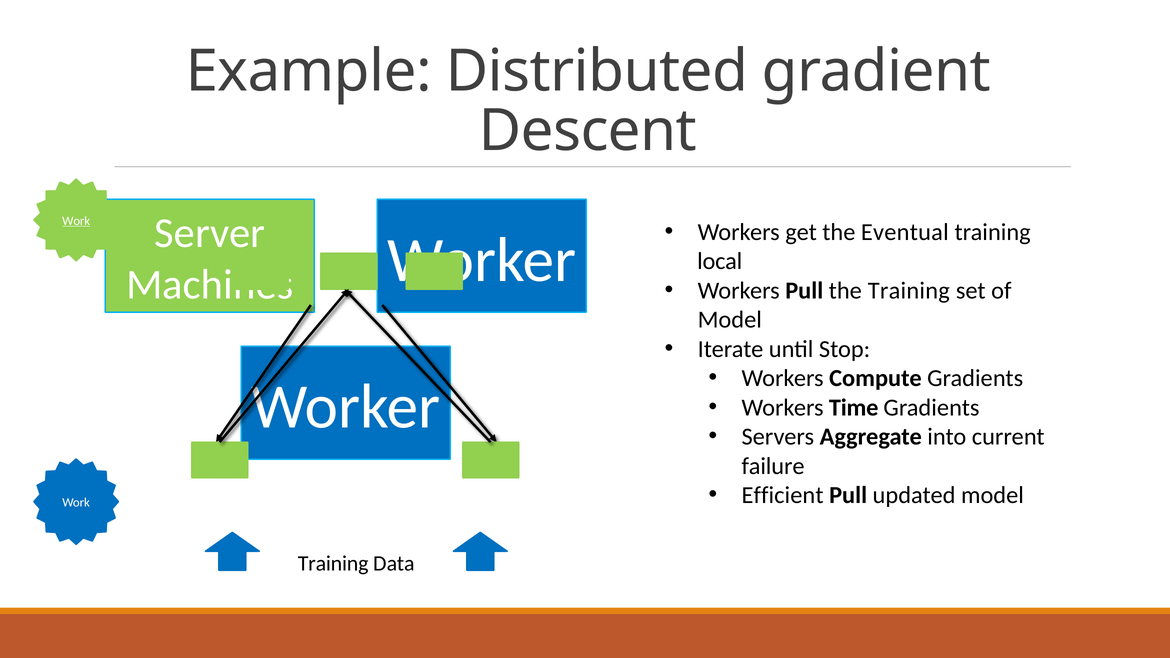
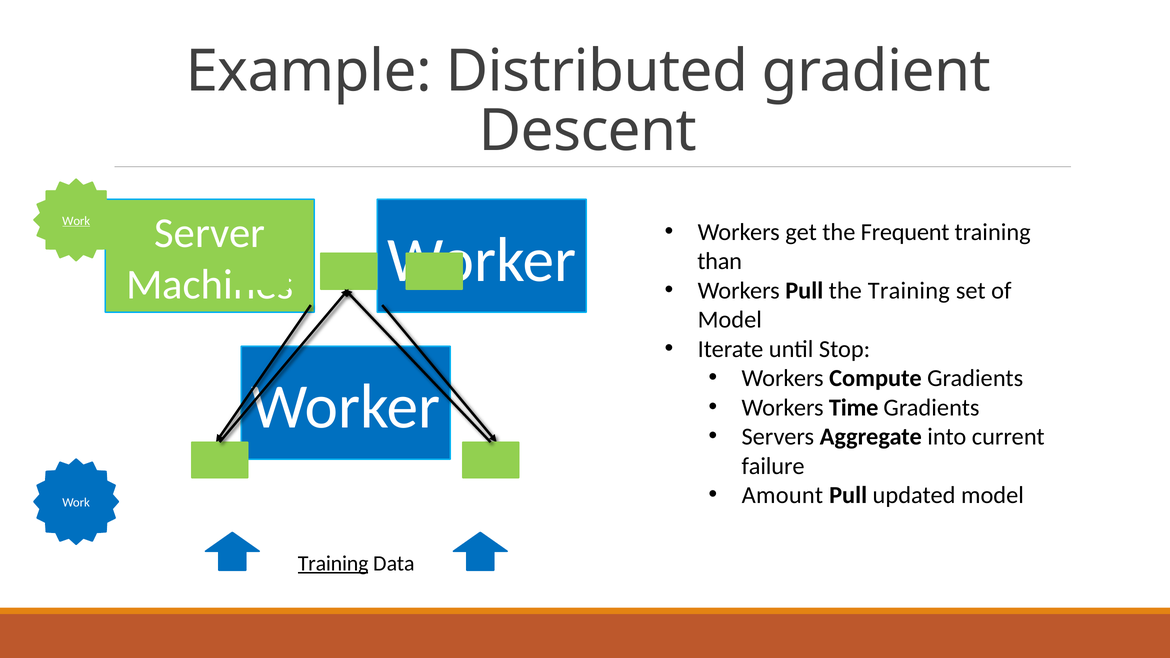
Eventual: Eventual -> Frequent
local: local -> than
Efficient: Efficient -> Amount
Training at (333, 563) underline: none -> present
